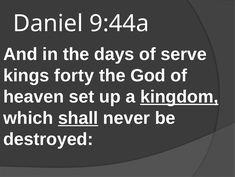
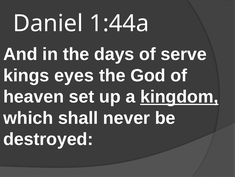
9:44a: 9:44a -> 1:44a
forty: forty -> eyes
shall underline: present -> none
